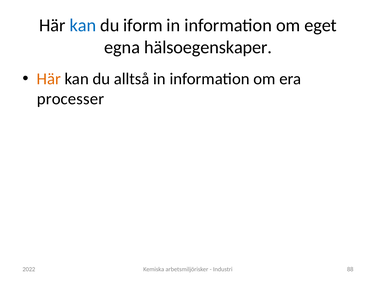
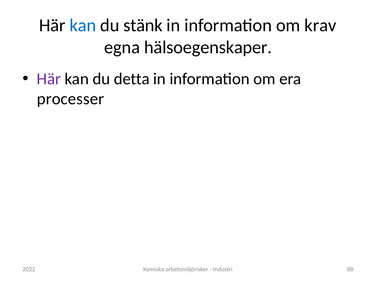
iform: iform -> stänk
eget: eget -> krav
Här at (49, 79) colour: orange -> purple
alltså: alltså -> detta
